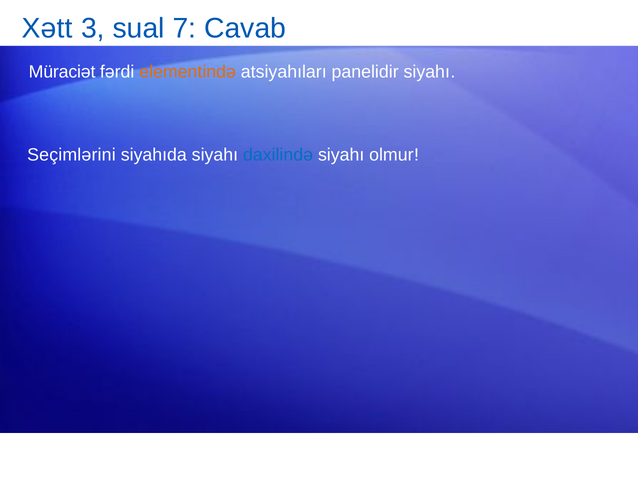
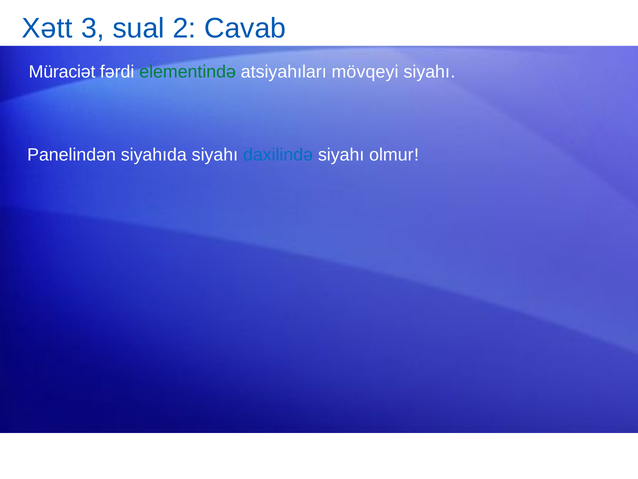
7: 7 -> 2
elementində colour: orange -> green
panelidir: panelidir -> mövqeyi
Seçimlərini: Seçimlərini -> Panelindən
